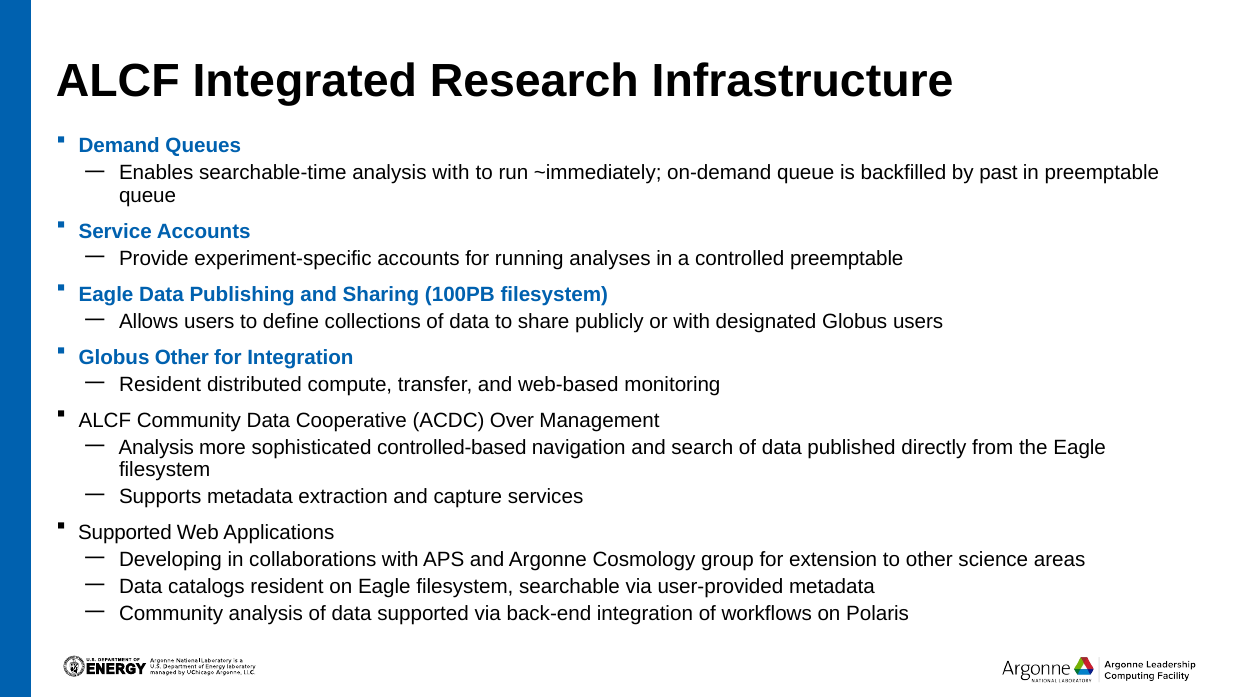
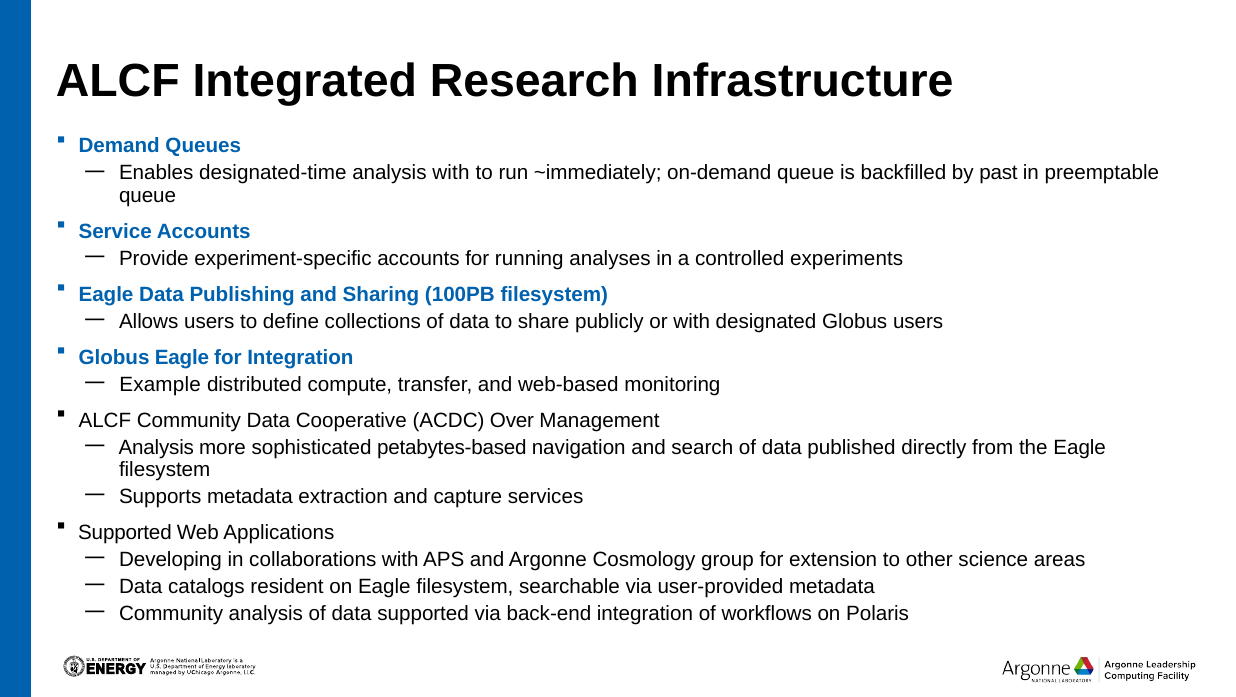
searchable-time: searchable-time -> designated-time
controlled preemptable: preemptable -> experiments
Globus Other: Other -> Eagle
Resident at (160, 384): Resident -> Example
controlled-based: controlled-based -> petabytes-based
